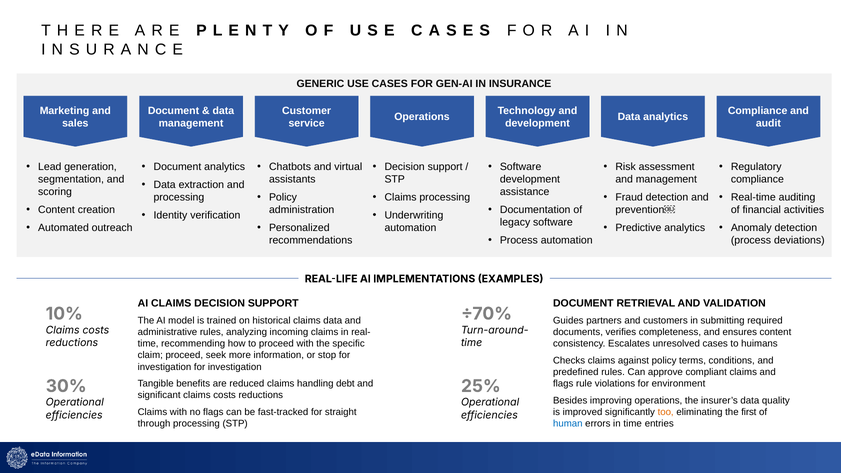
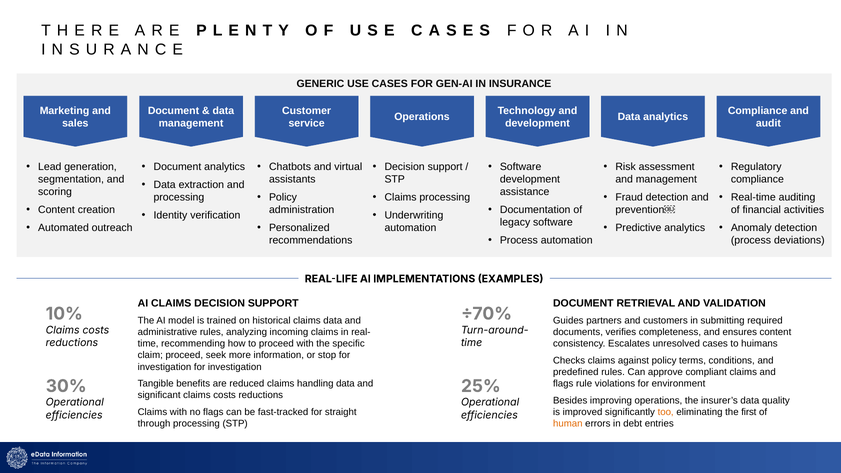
handling debt: debt -> data
human colour: blue -> orange
in time: time -> debt
